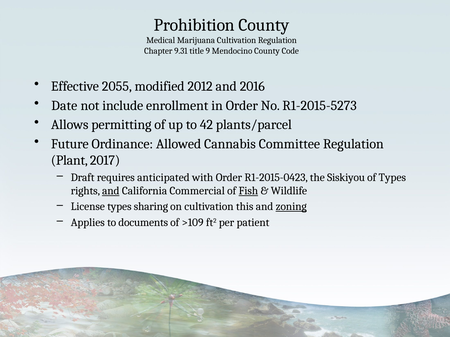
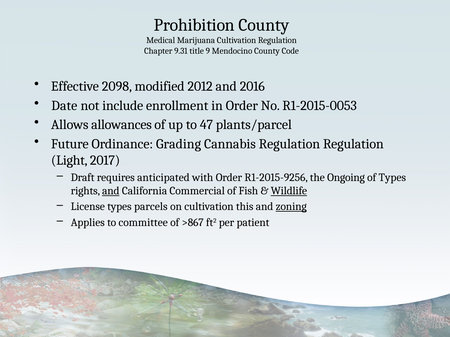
2055: 2055 -> 2098
R1-2015-5273: R1-2015-5273 -> R1-2015-0053
permitting: permitting -> allowances
42: 42 -> 47
Allowed: Allowed -> Grading
Cannabis Committee: Committee -> Regulation
Plant: Plant -> Light
R1-2015-0423: R1-2015-0423 -> R1-2015-9256
Siskiyou: Siskiyou -> Ongoing
Fish underline: present -> none
Wildlife underline: none -> present
sharing: sharing -> parcels
documents: documents -> committee
>109: >109 -> >867
